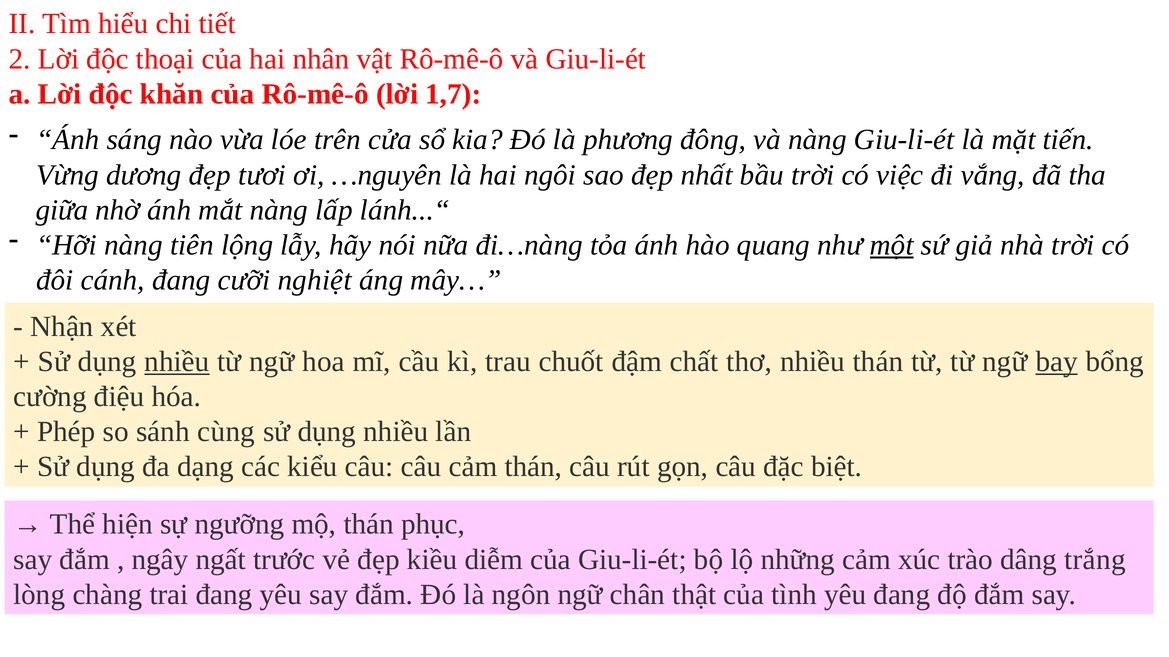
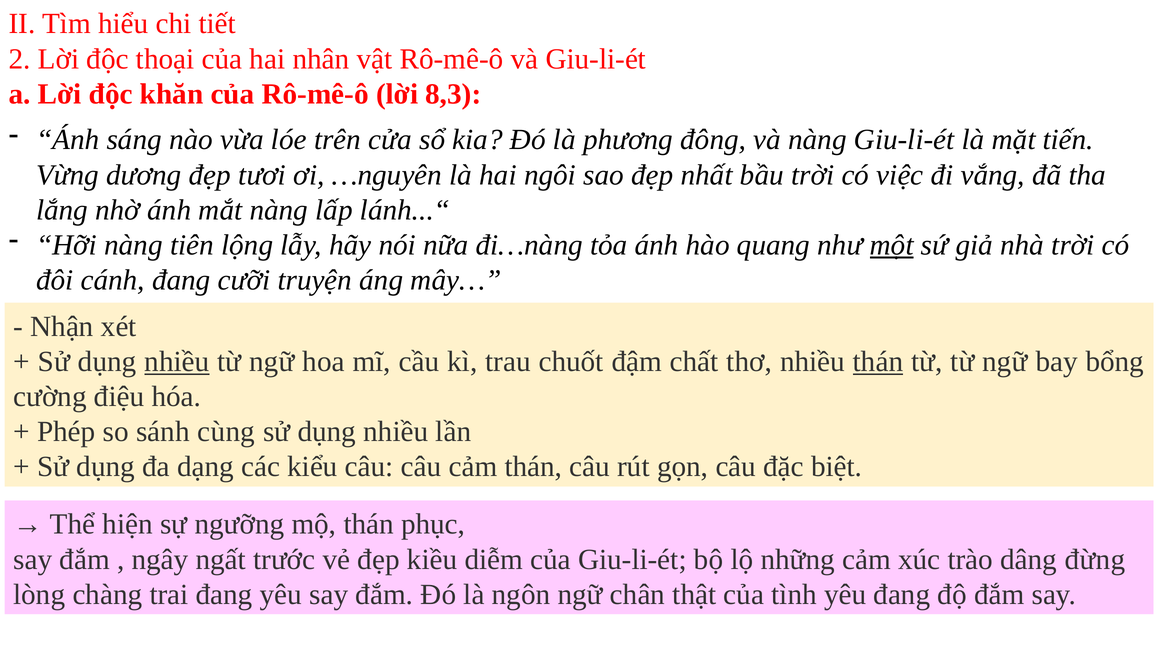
1,7: 1,7 -> 8,3
giữa: giữa -> lắng
nghiệt: nghiệt -> truyện
thán at (878, 362) underline: none -> present
bay underline: present -> none
trắng: trắng -> đừng
